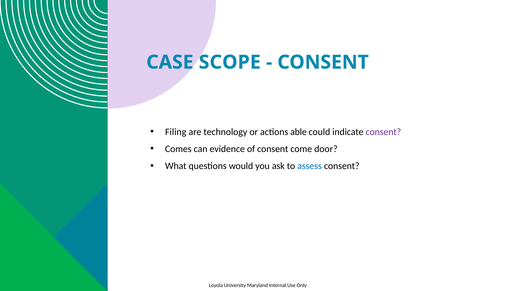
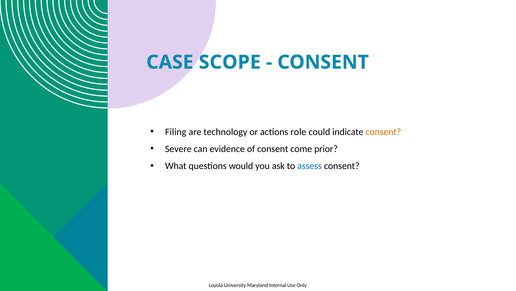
able: able -> role
consent at (383, 132) colour: purple -> orange
Comes: Comes -> Severe
door: door -> prior
